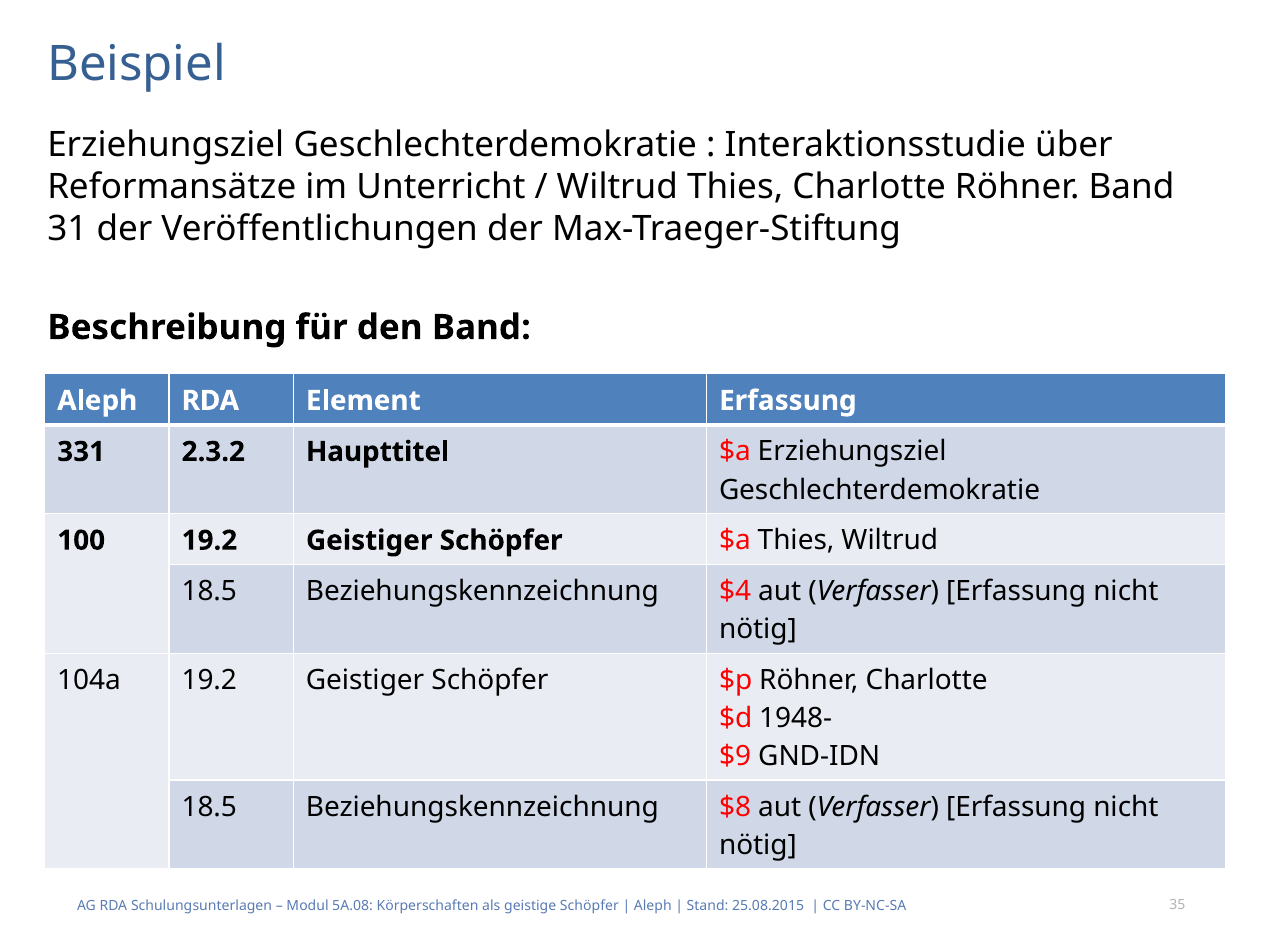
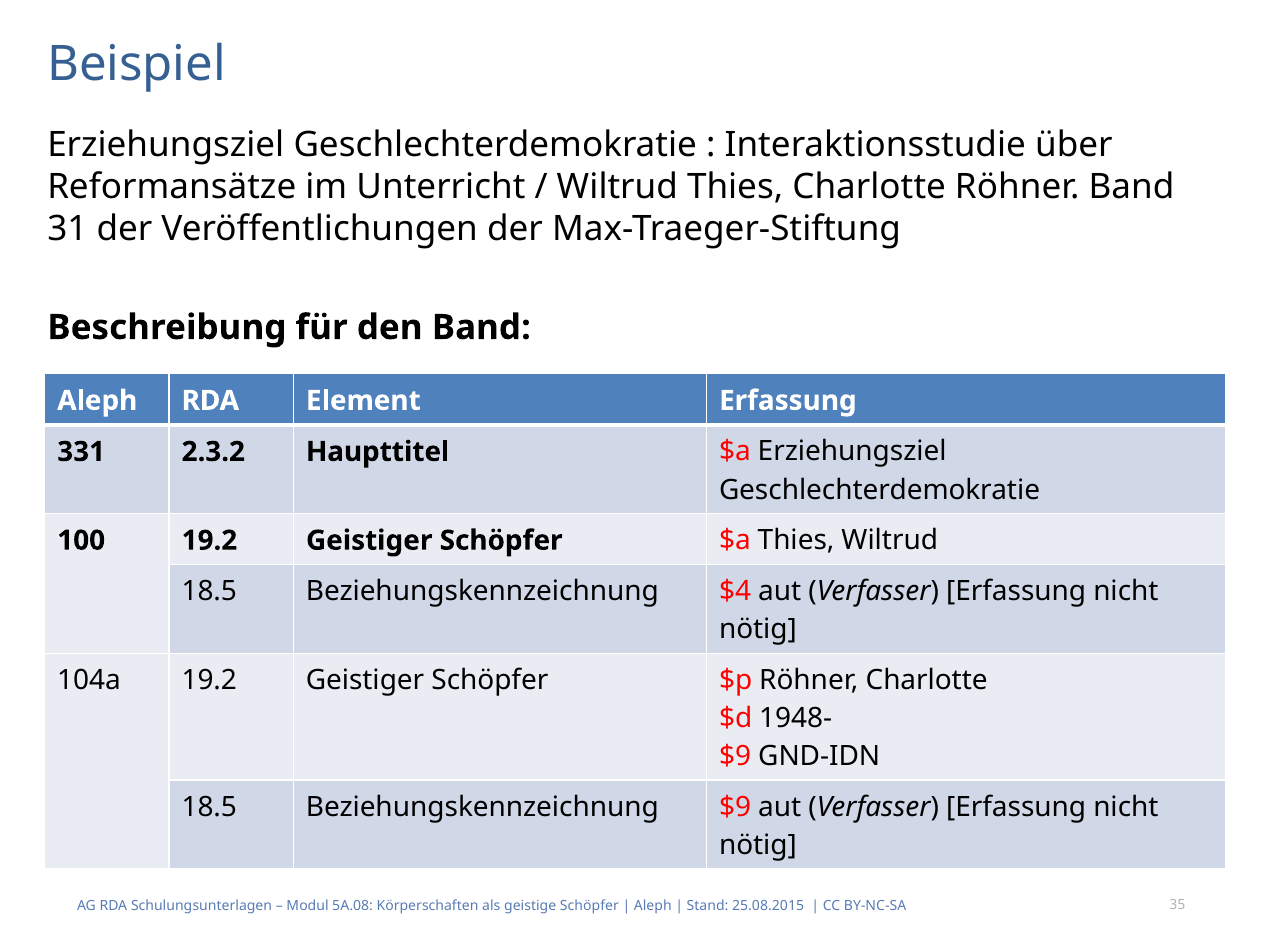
Beziehungskennzeichnung $8: $8 -> $9
